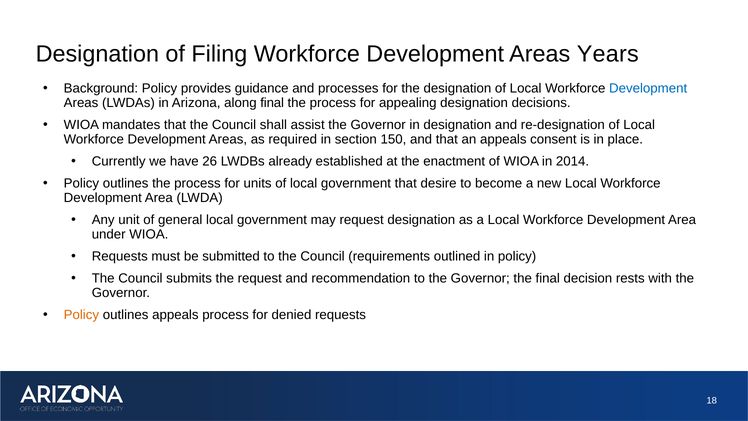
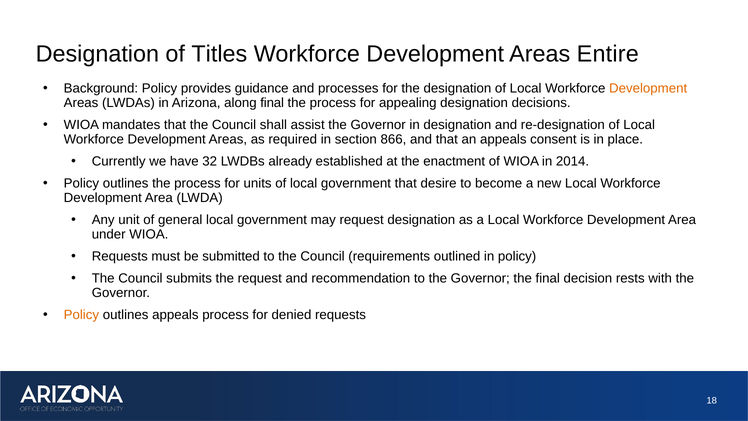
Filing: Filing -> Titles
Years: Years -> Entire
Development at (648, 88) colour: blue -> orange
150: 150 -> 866
26: 26 -> 32
